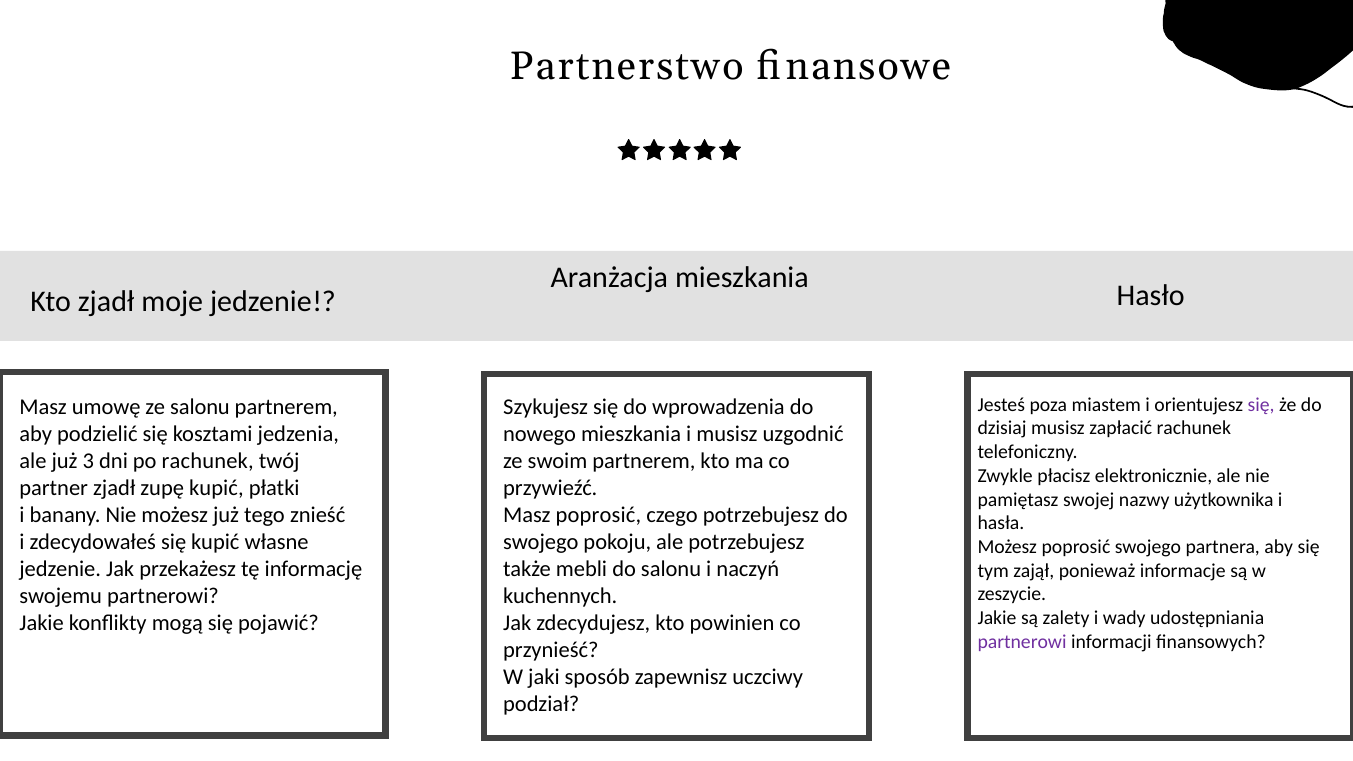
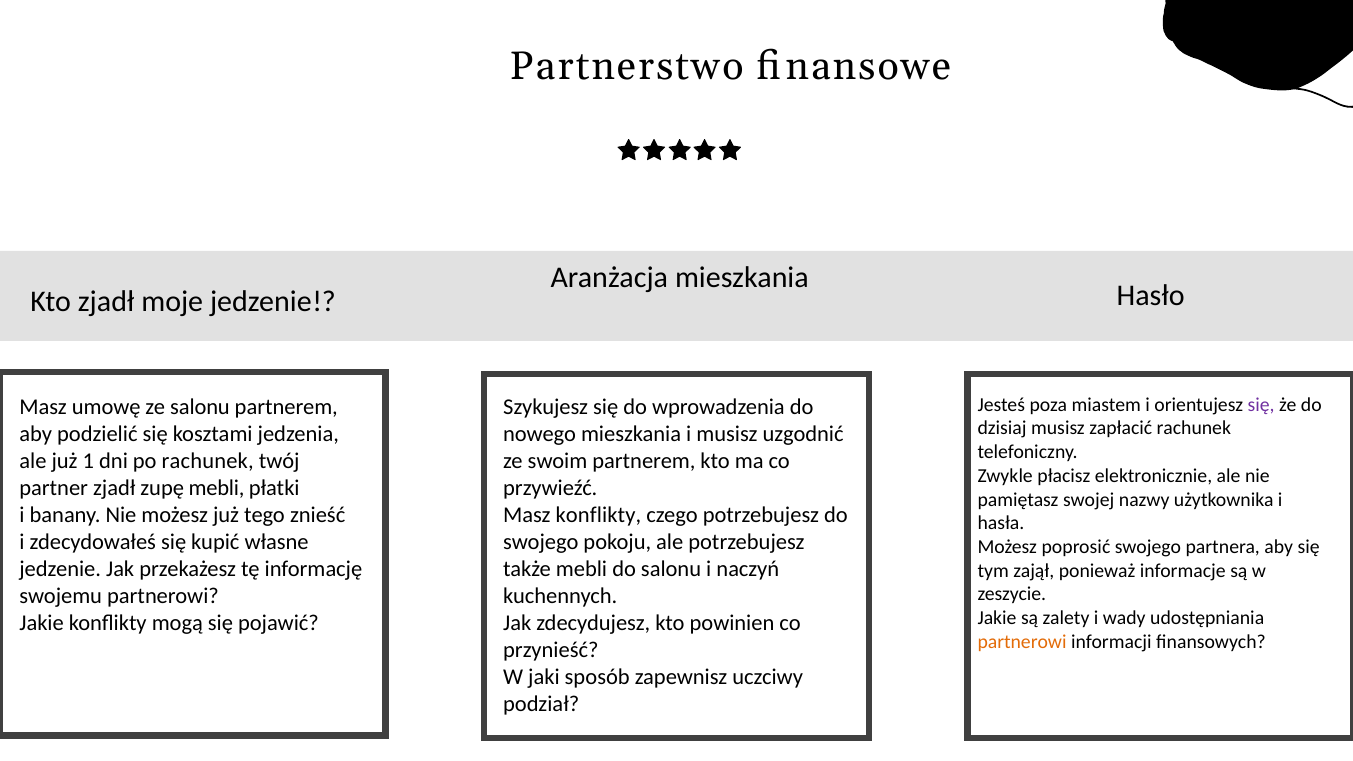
3: 3 -> 1
zupę kupić: kupić -> mebli
Masz poprosić: poprosić -> konflikty
partnerowi at (1022, 642) colour: purple -> orange
